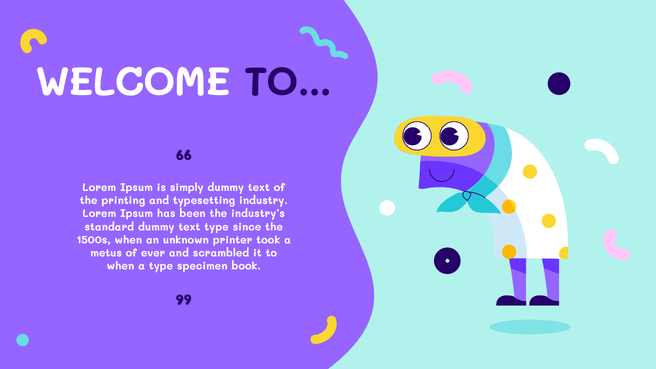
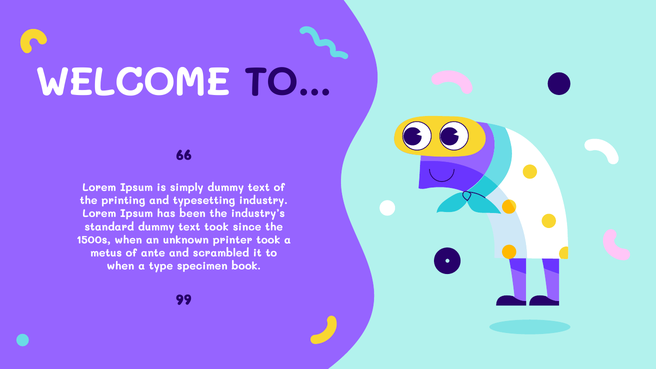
text type: type -> took
ever: ever -> ante
